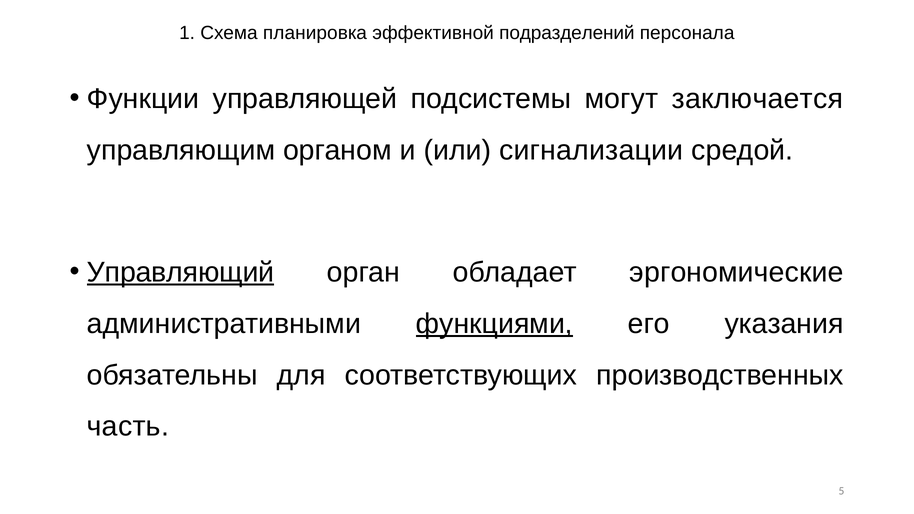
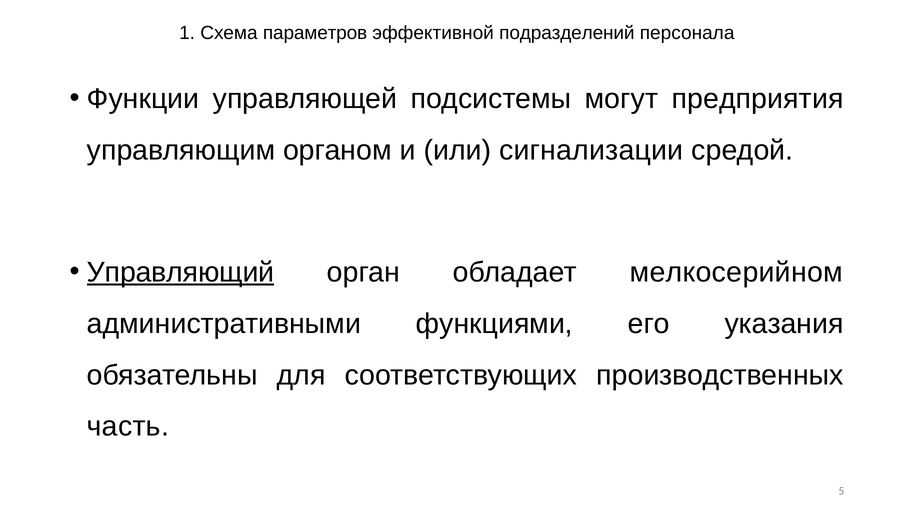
планировка: планировка -> параметров
заключается: заключается -> предприятия
эргономические: эргономические -> мелкосерийном
функциями underline: present -> none
